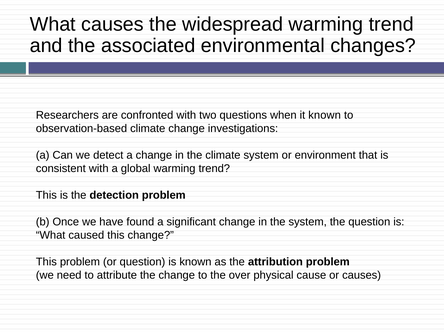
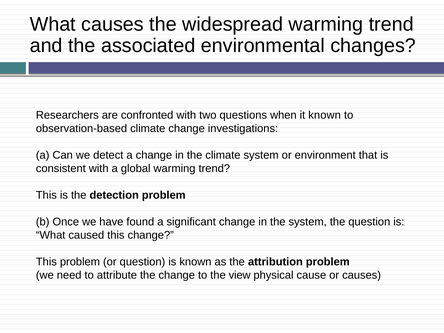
over: over -> view
